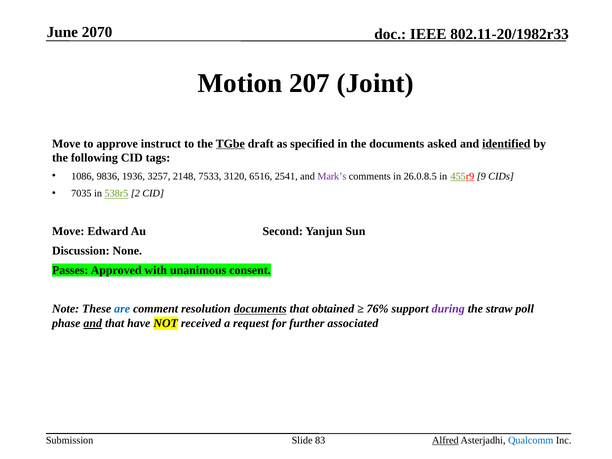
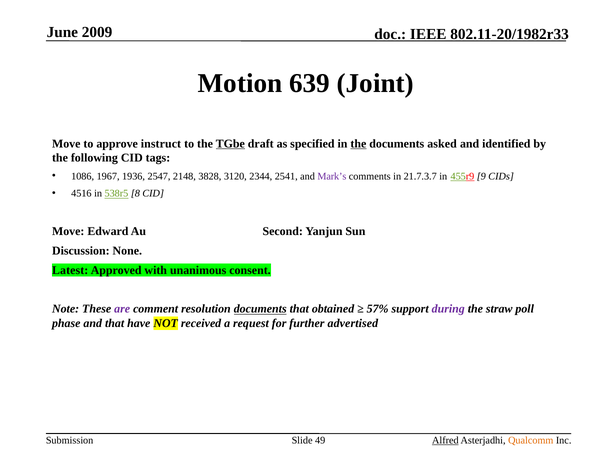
2070: 2070 -> 2009
207: 207 -> 639
the at (358, 144) underline: none -> present
identified underline: present -> none
9836: 9836 -> 1967
3257: 3257 -> 2547
7533: 7533 -> 3828
6516: 6516 -> 2344
26.0.8.5: 26.0.8.5 -> 21.7.3.7
7035: 7035 -> 4516
2: 2 -> 8
Passes: Passes -> Latest
are colour: blue -> purple
76%: 76% -> 57%
and at (93, 323) underline: present -> none
associated: associated -> advertised
83: 83 -> 49
Qualcomm colour: blue -> orange
